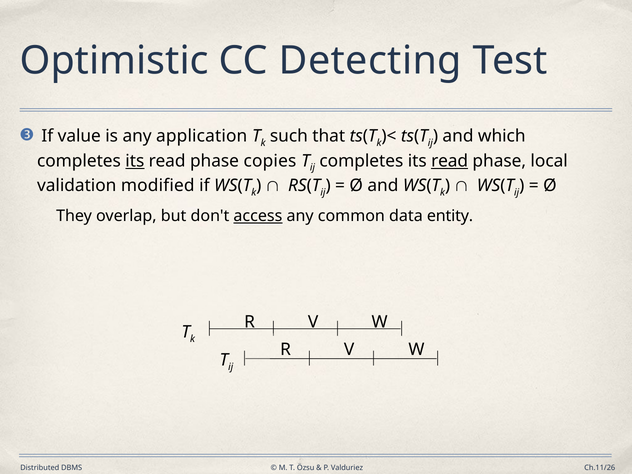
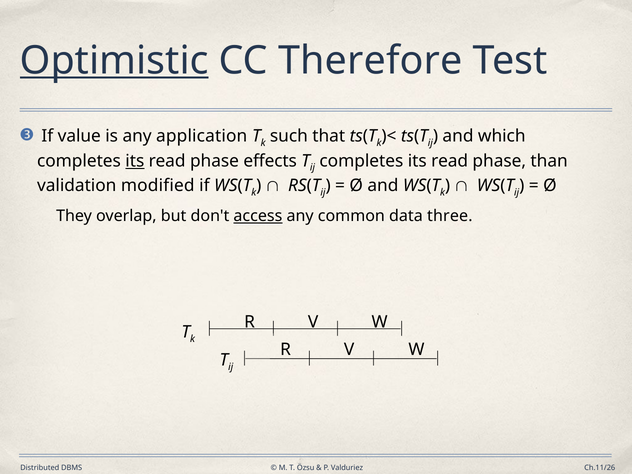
Optimistic underline: none -> present
Detecting: Detecting -> Therefore
copies: copies -> effects
read at (450, 161) underline: present -> none
local: local -> than
entity: entity -> three
